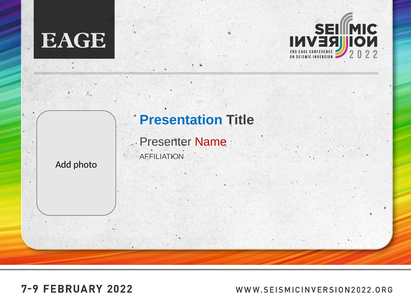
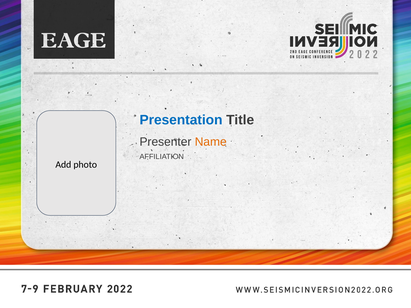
Name colour: red -> orange
